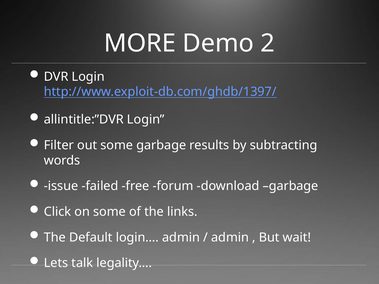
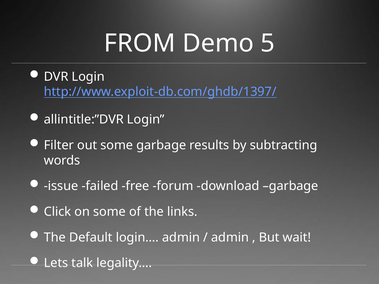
MORE: MORE -> FROM
2: 2 -> 5
